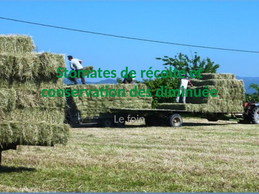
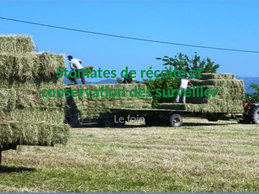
diminuée: diminuée -> surveiller
